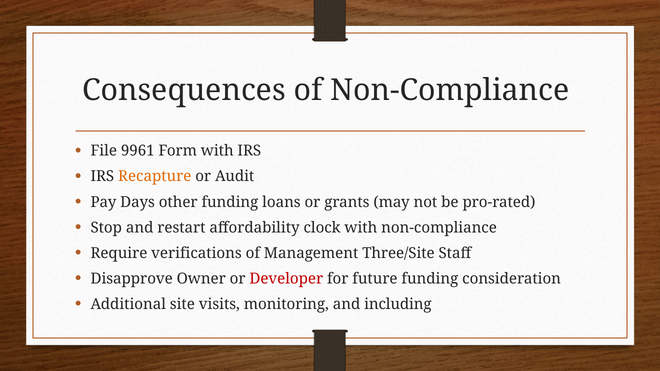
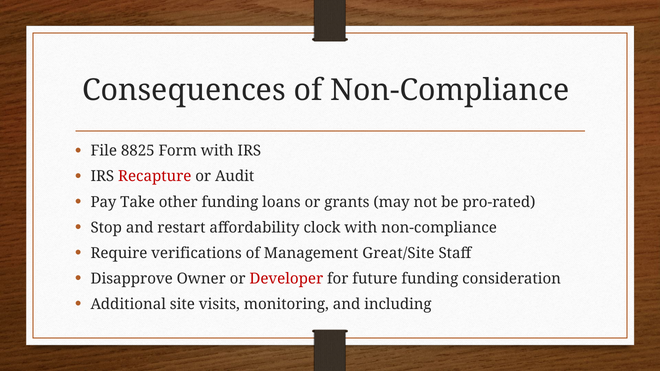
9961: 9961 -> 8825
Recapture colour: orange -> red
Days: Days -> Take
Three/Site: Three/Site -> Great/Site
